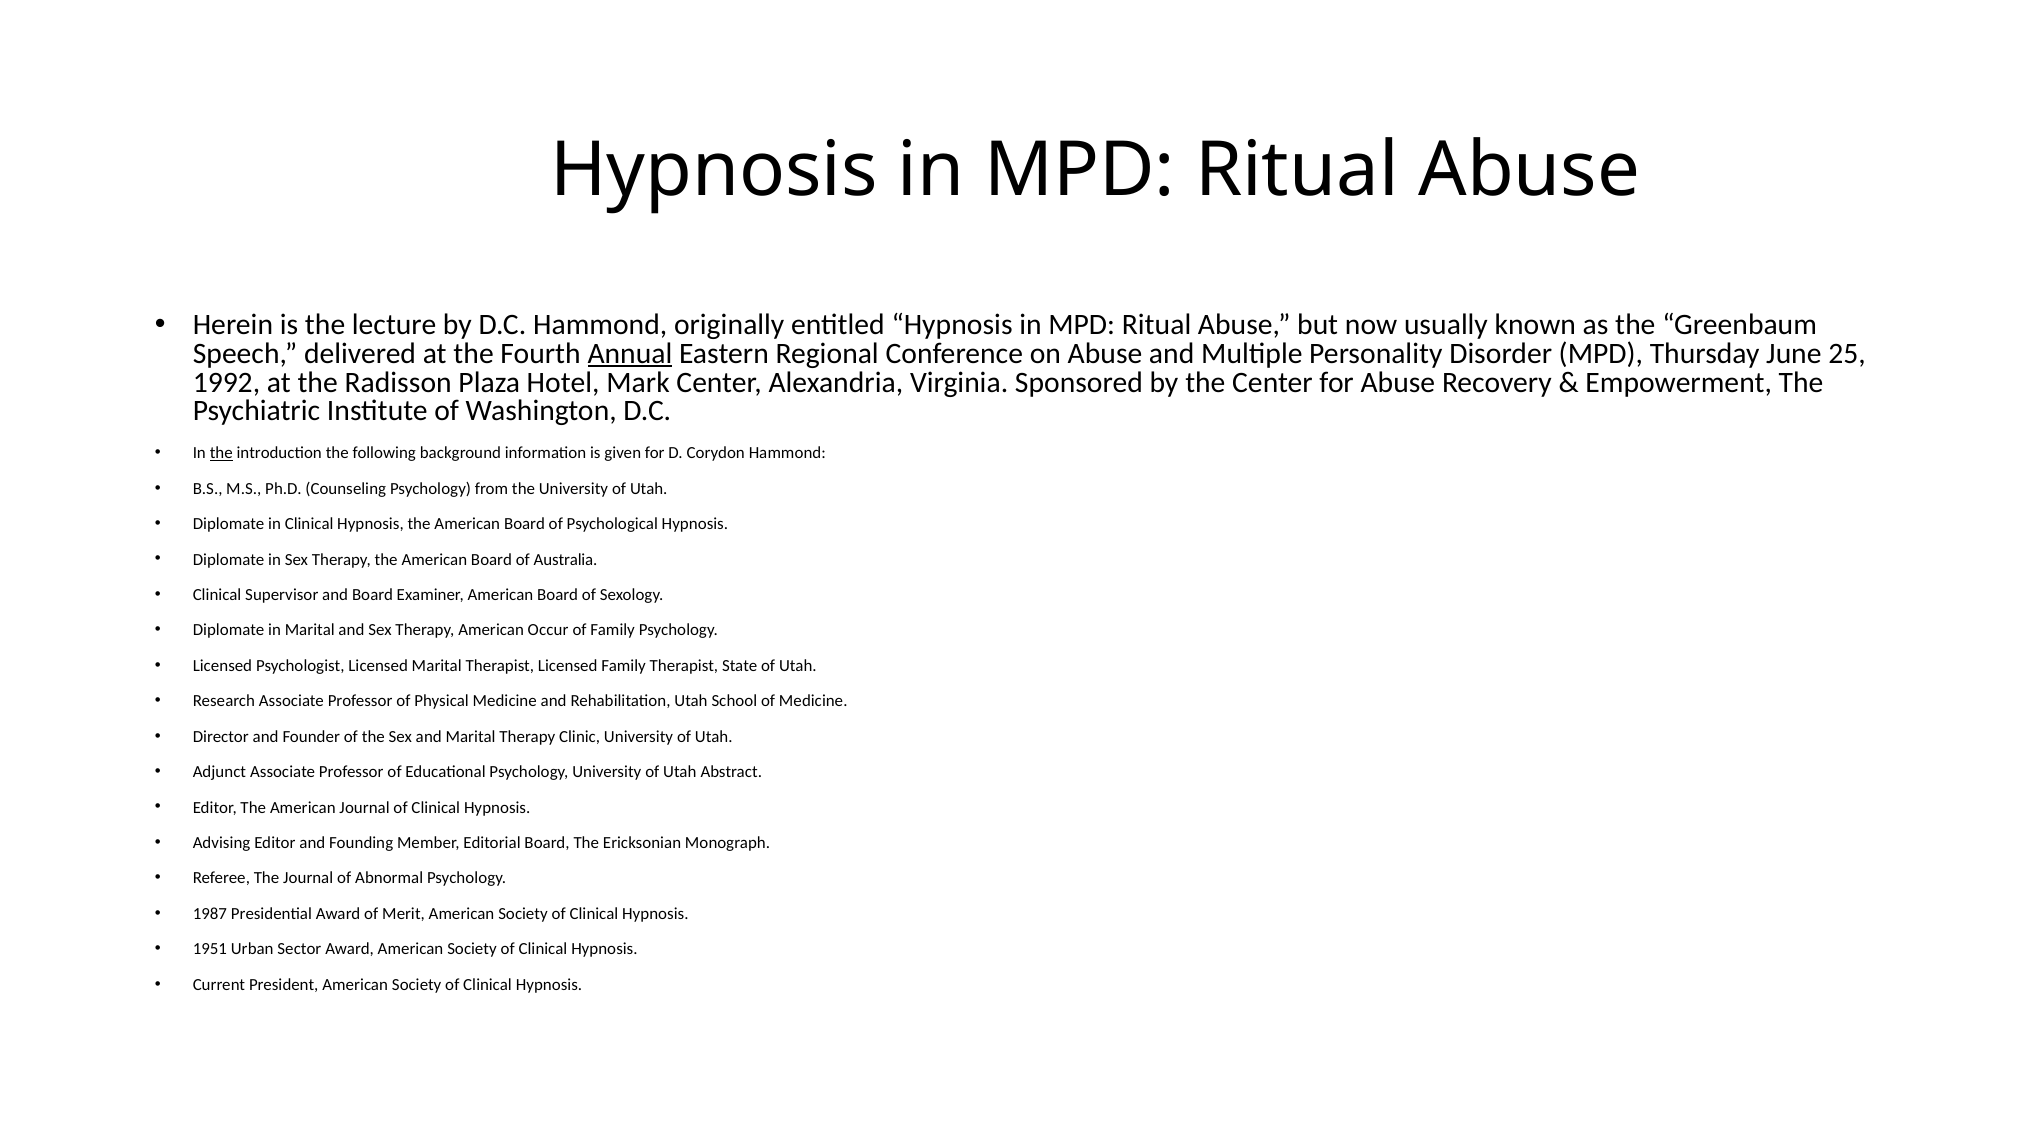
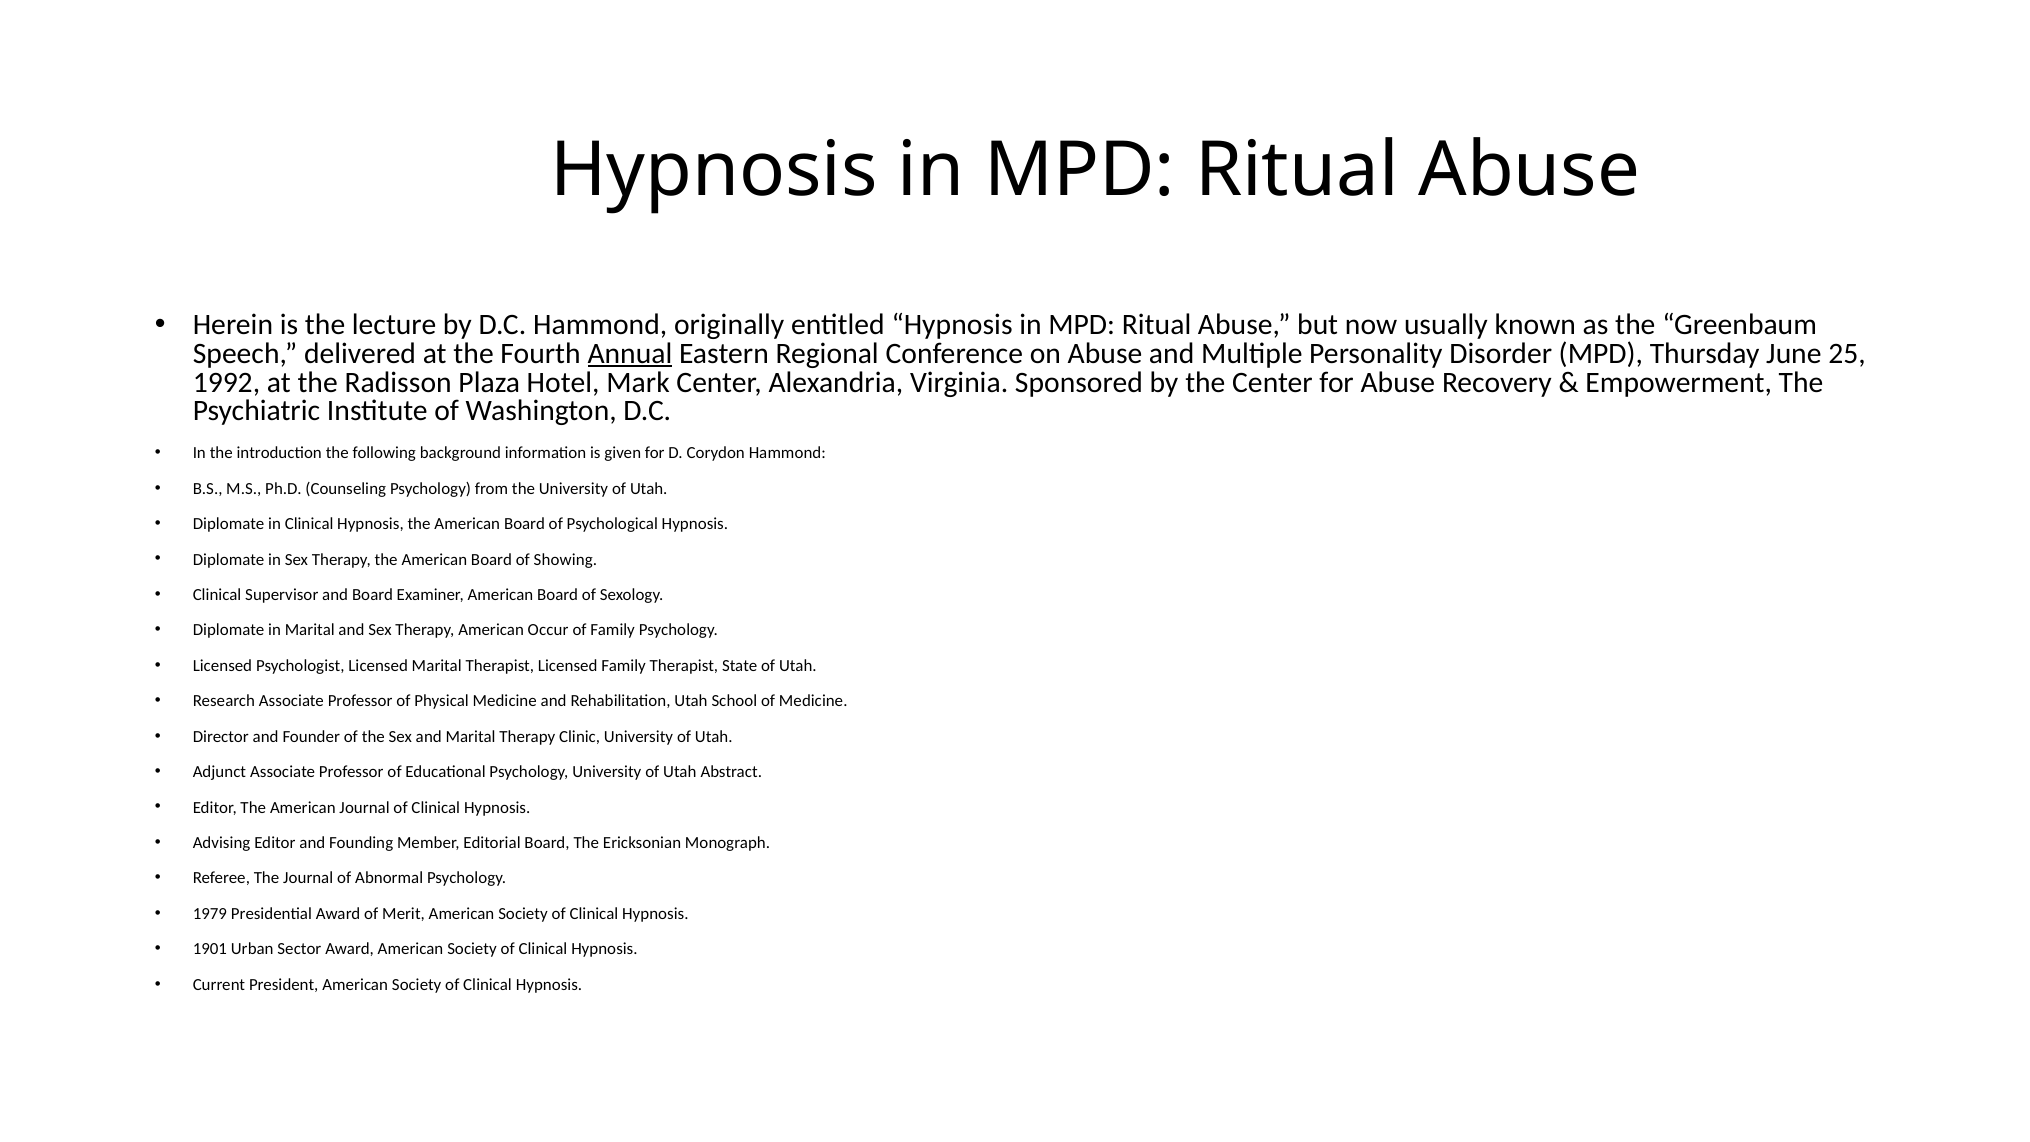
the at (221, 453) underline: present -> none
Australia: Australia -> Showing
1987: 1987 -> 1979
1951: 1951 -> 1901
